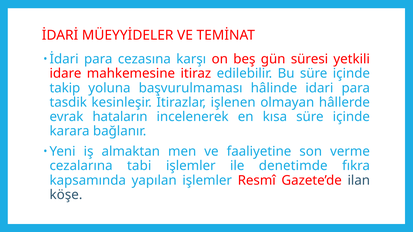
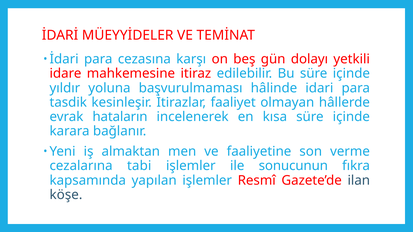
süresi: süresi -> dolayı
takip: takip -> yıldır
işlenen: işlenen -> faaliyet
denetimde: denetimde -> sonucunun
